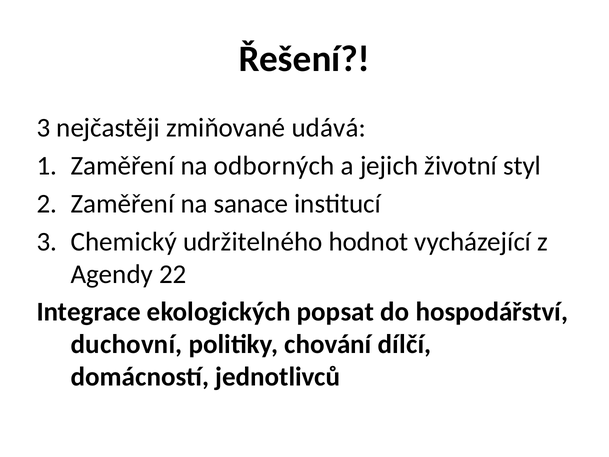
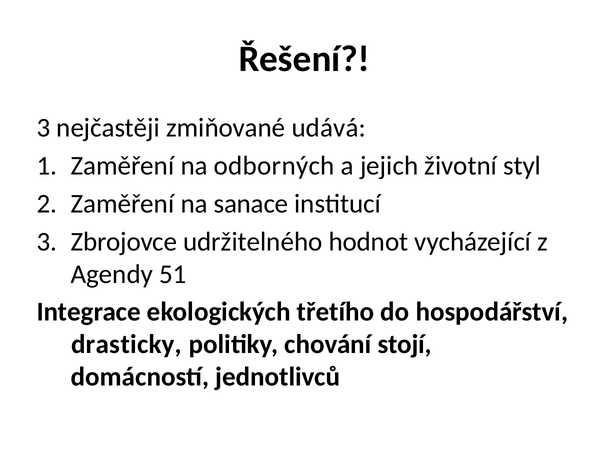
Chemický: Chemický -> Zbrojovce
22: 22 -> 51
popsat: popsat -> třetího
duchovní: duchovní -> drasticky
dílčí: dílčí -> stojí
